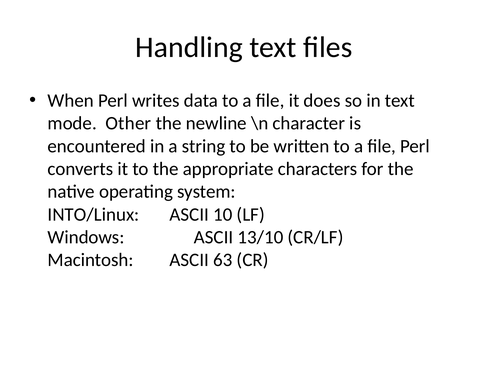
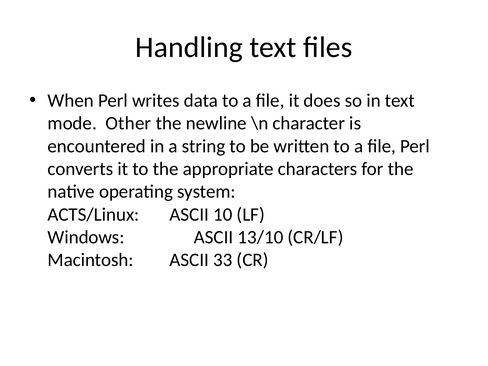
INTO/Linux: INTO/Linux -> ACTS/Linux
63: 63 -> 33
